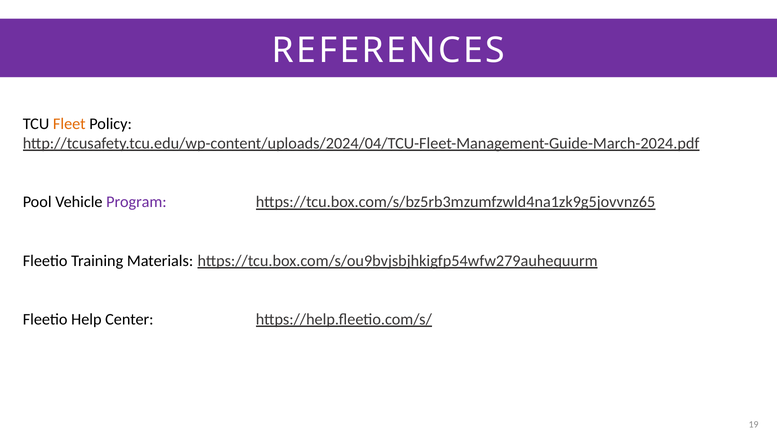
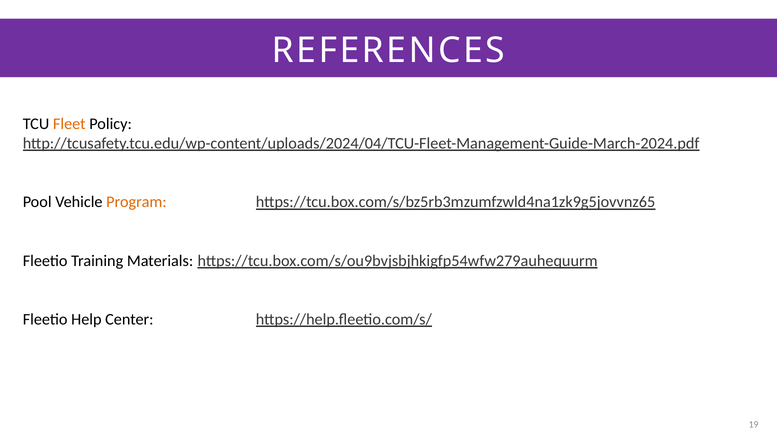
Program colour: purple -> orange
